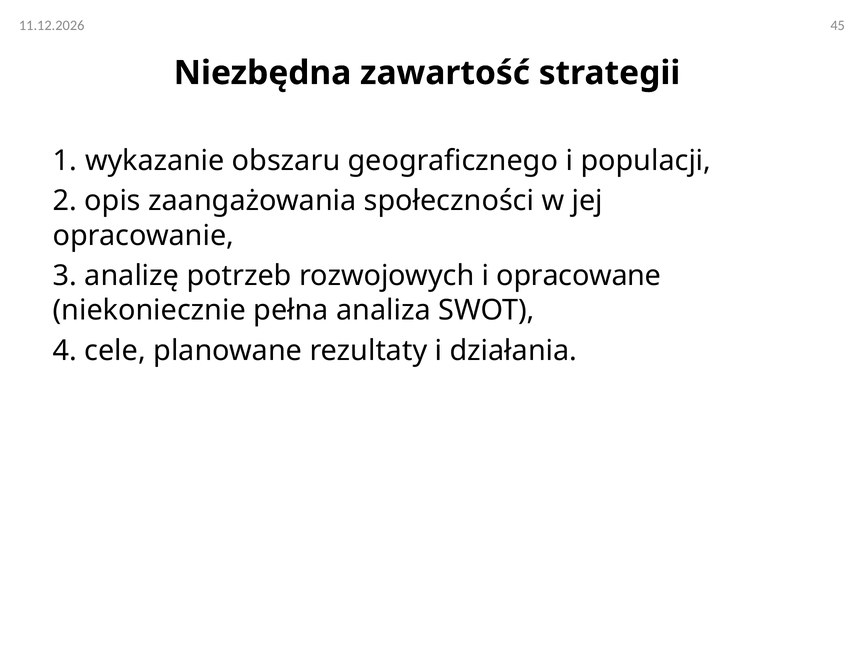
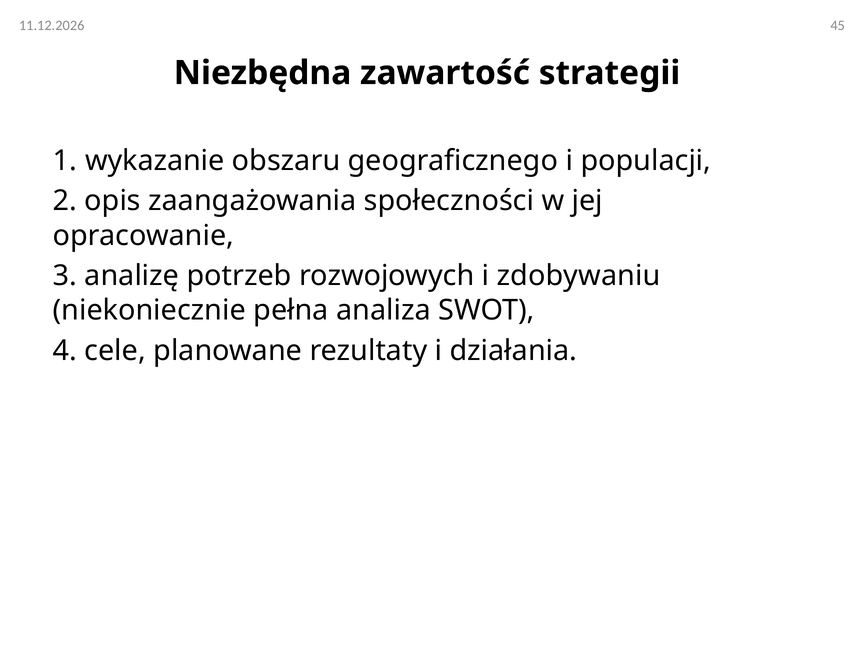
opracowane: opracowane -> zdobywaniu
